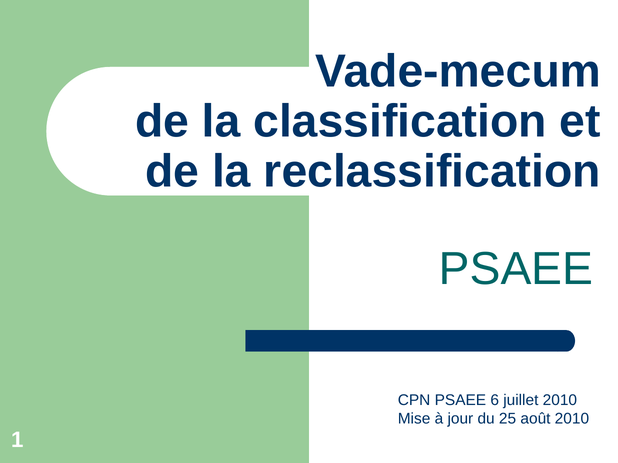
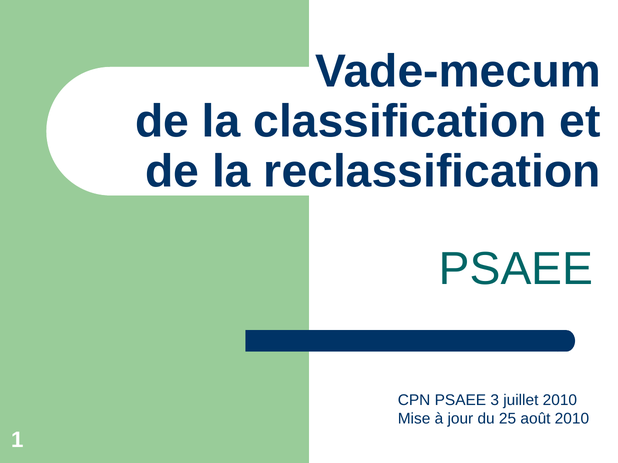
6: 6 -> 3
